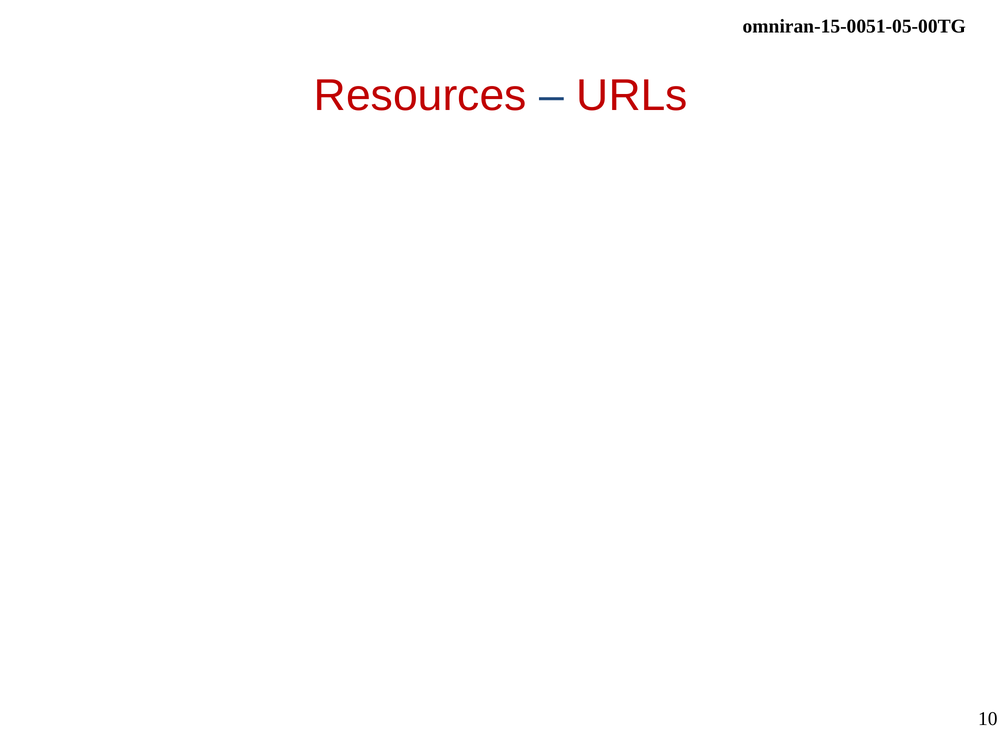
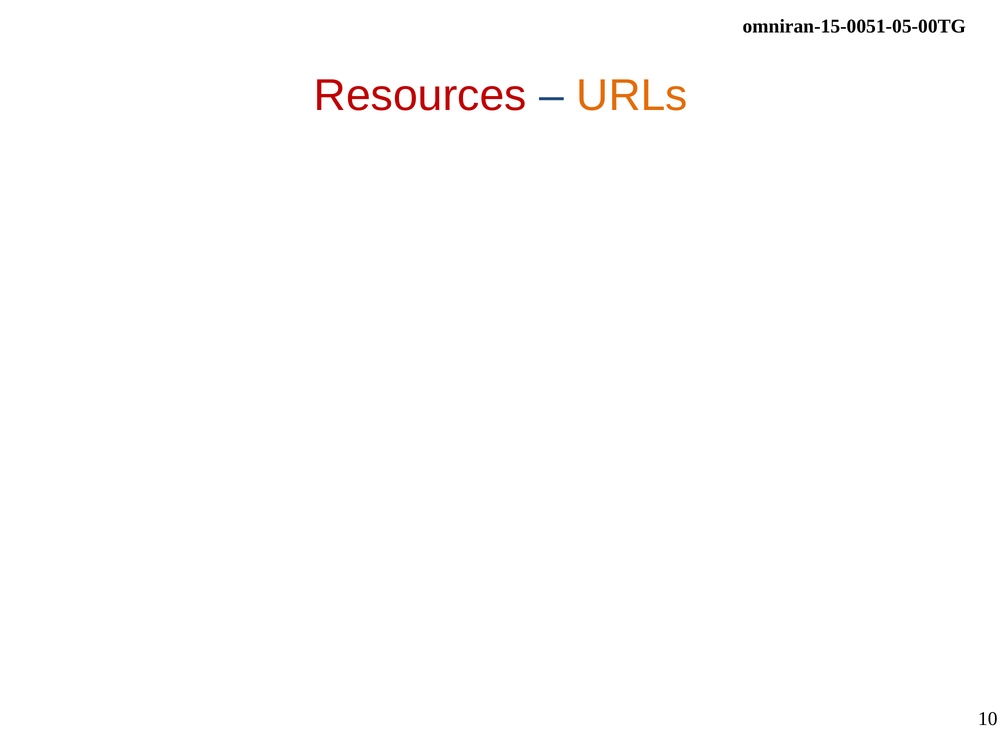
URLs colour: red -> orange
